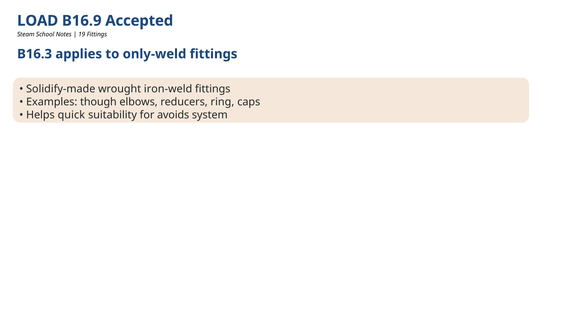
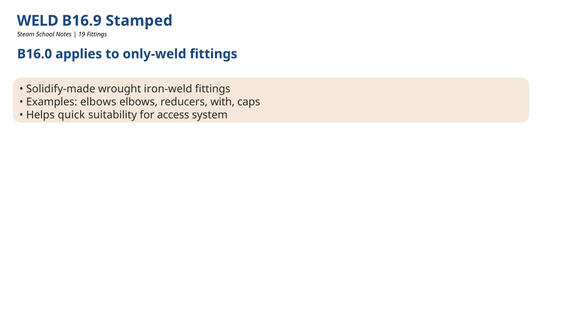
LOAD: LOAD -> WELD
Accepted: Accepted -> Stamped
B16.3: B16.3 -> B16.0
Examples though: though -> elbows
ring: ring -> with
avoids: avoids -> access
